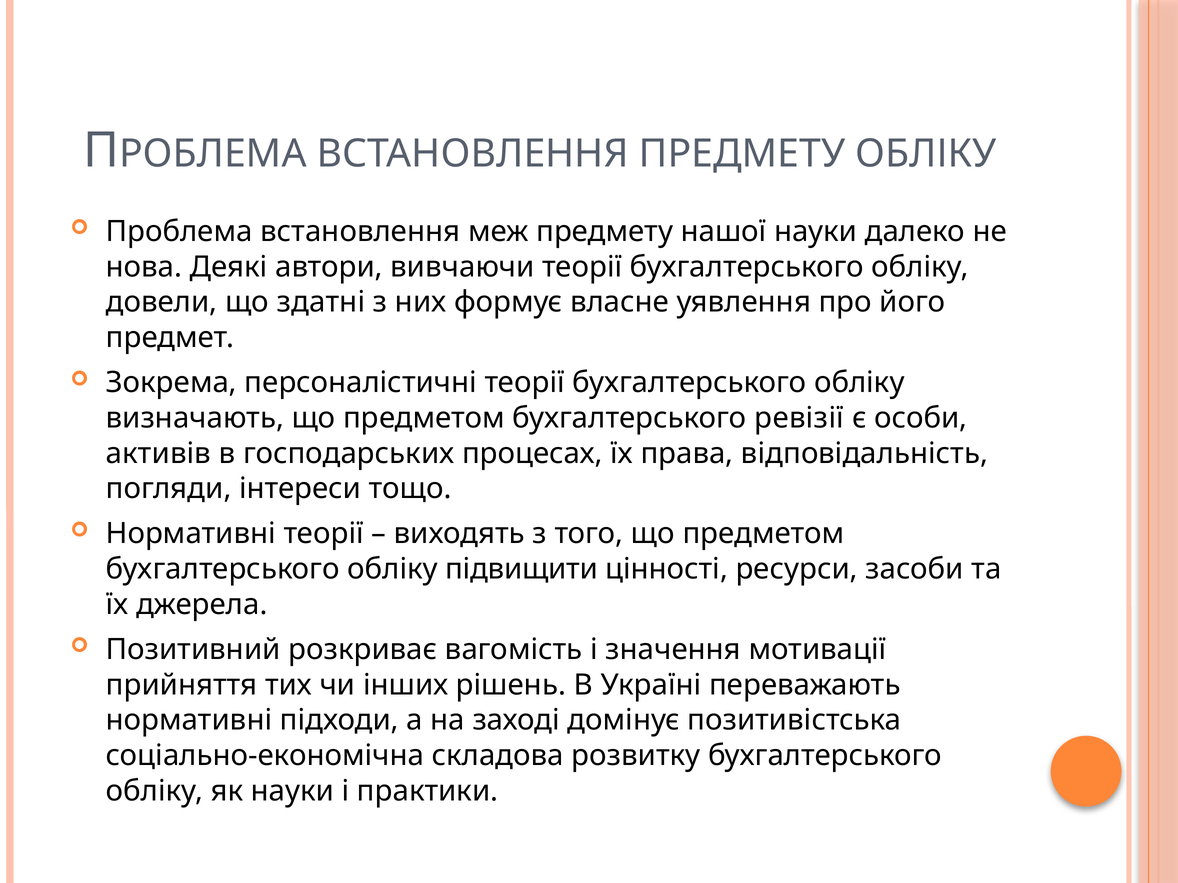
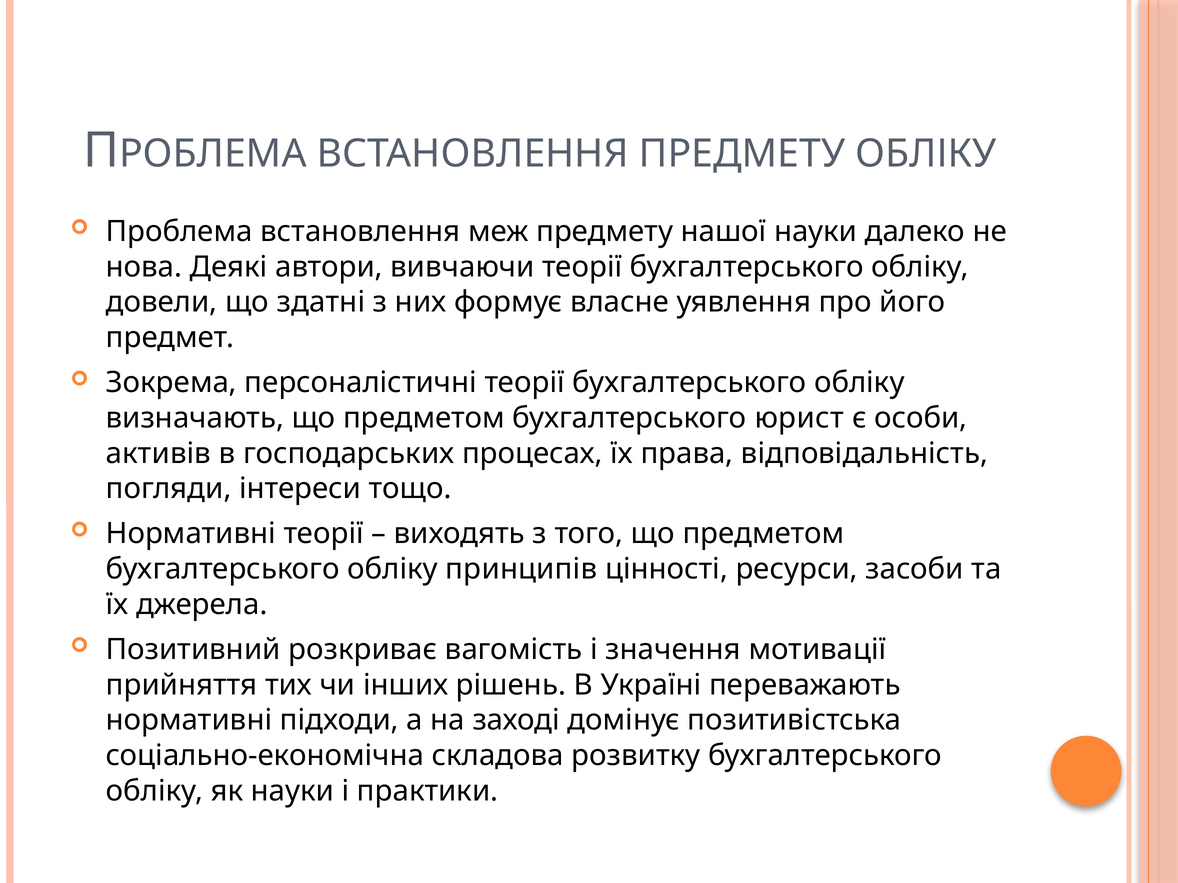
ревізії: ревізії -> юрист
підвищити: підвищити -> принципів
